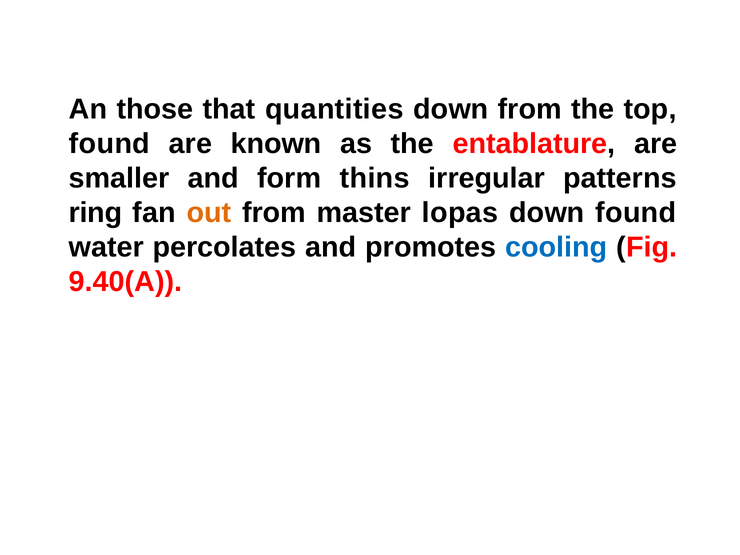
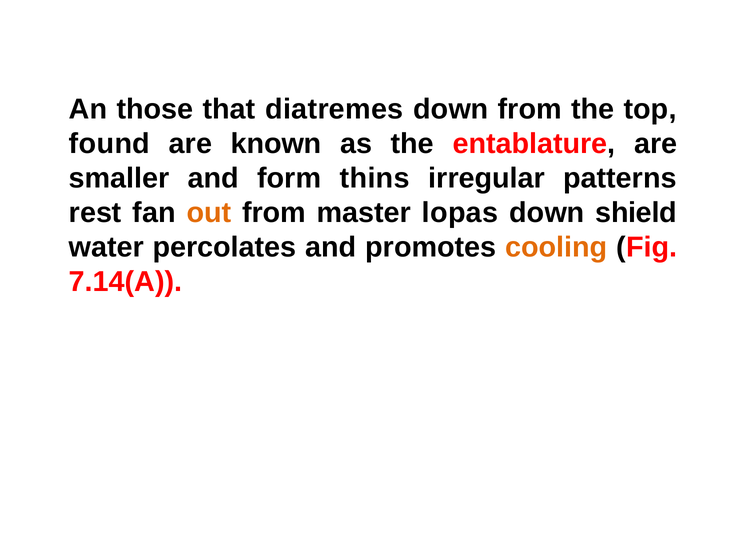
quantities: quantities -> diatremes
ring: ring -> rest
down found: found -> shield
cooling colour: blue -> orange
9.40(A: 9.40(A -> 7.14(A
